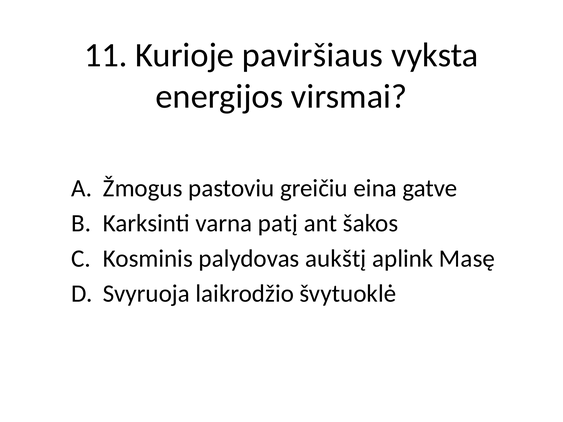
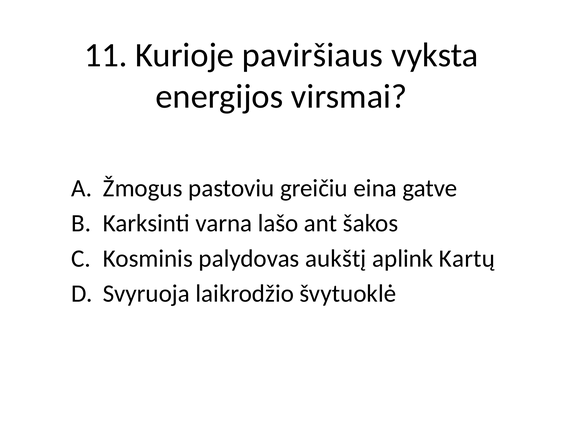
patį: patį -> lašo
Masę: Masę -> Kartų
